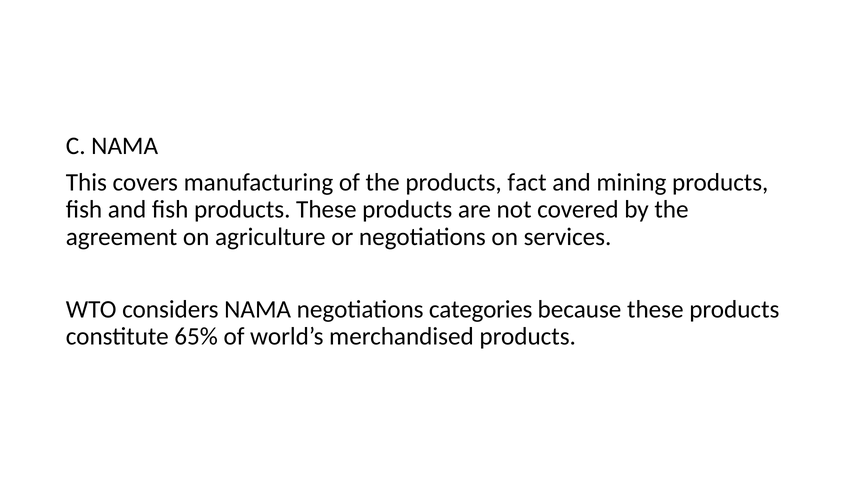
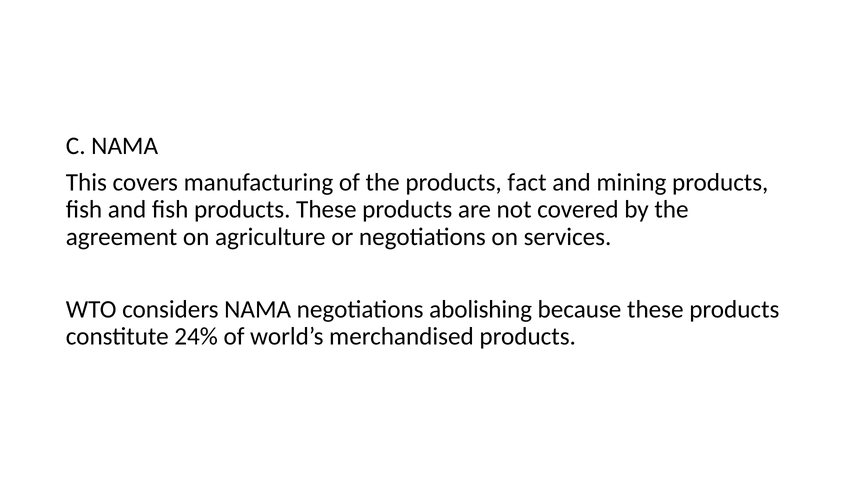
categories: categories -> abolishing
65%: 65% -> 24%
